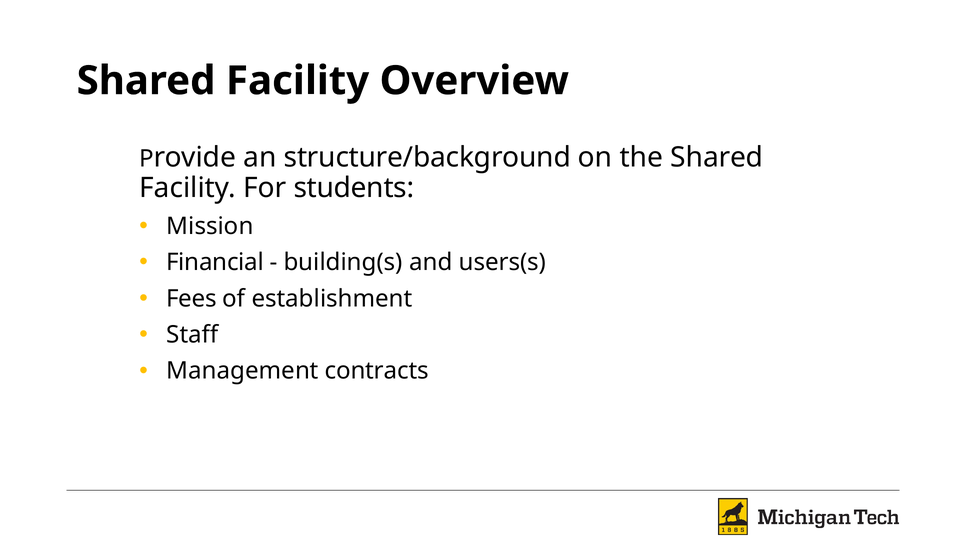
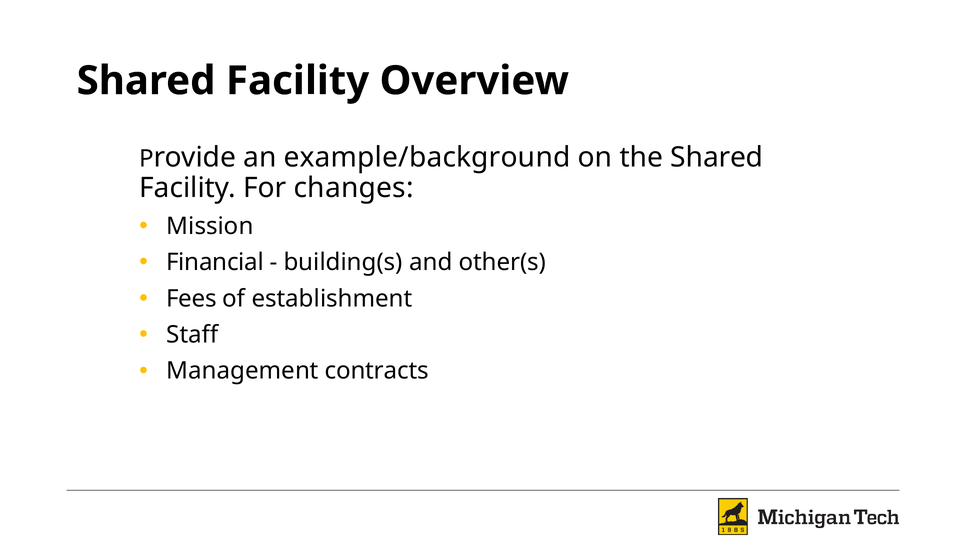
structure/background: structure/background -> example/background
students: students -> changes
users(s: users(s -> other(s
